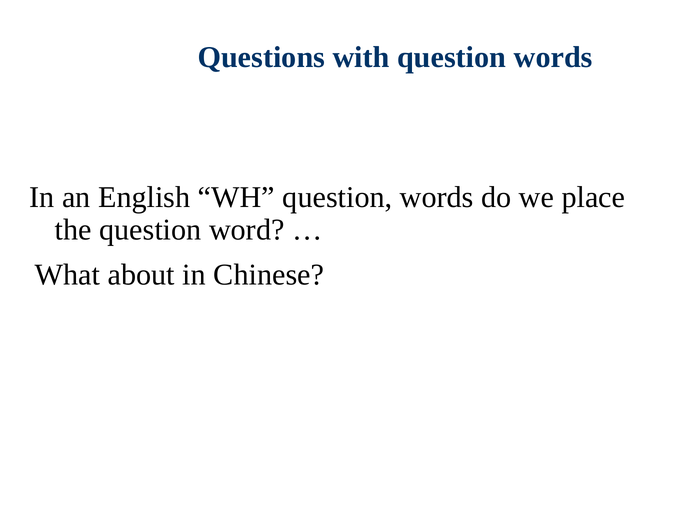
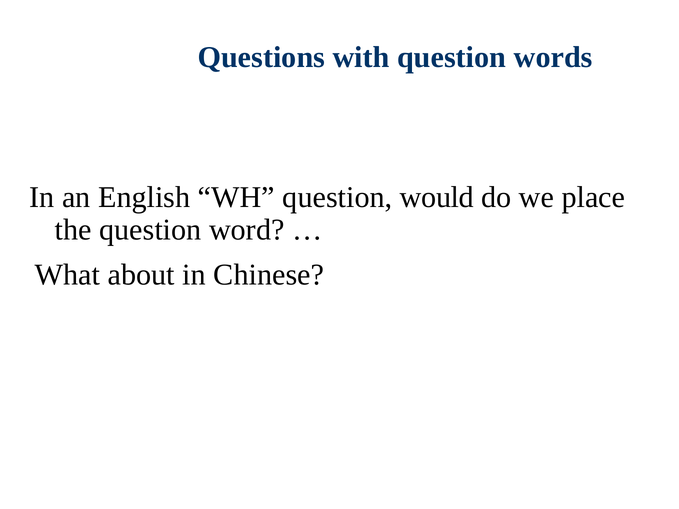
WH question words: words -> would
